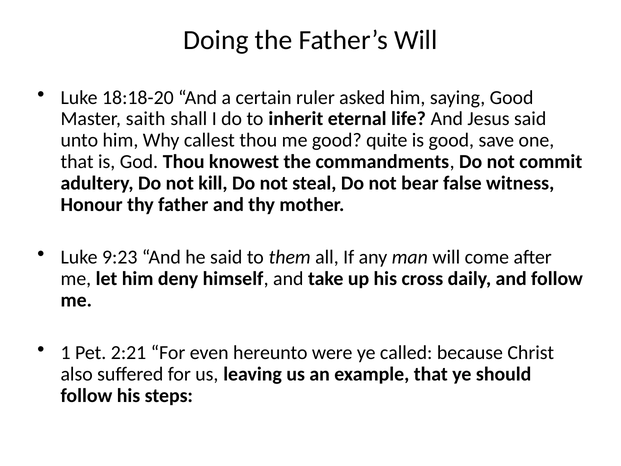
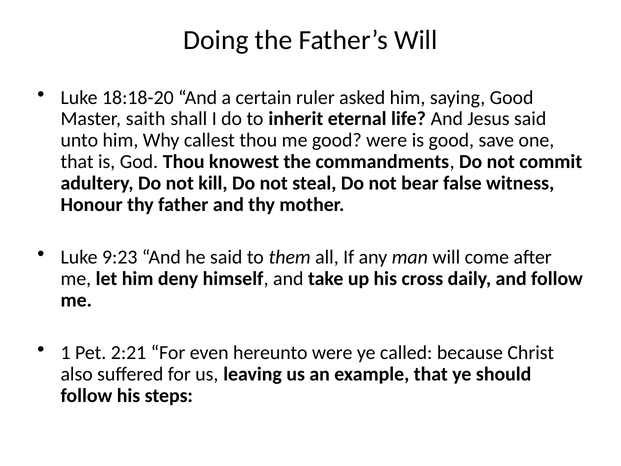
good quite: quite -> were
